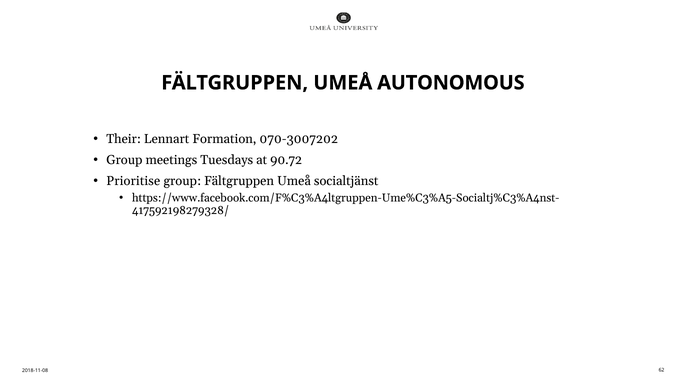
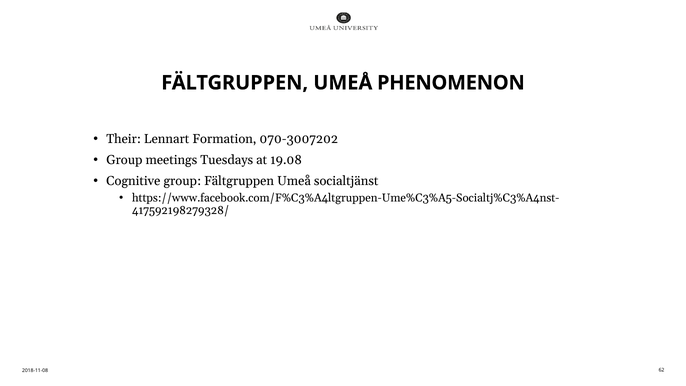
AUTONOMOUS: AUTONOMOUS -> PHENOMENON
90.72: 90.72 -> 19.08
Prioritise: Prioritise -> Cognitive
